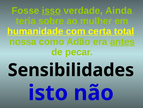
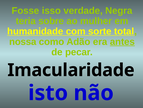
isso underline: present -> none
Ainda: Ainda -> Negra
certa: certa -> sorte
Sensibilidades: Sensibilidades -> Imacularidade
